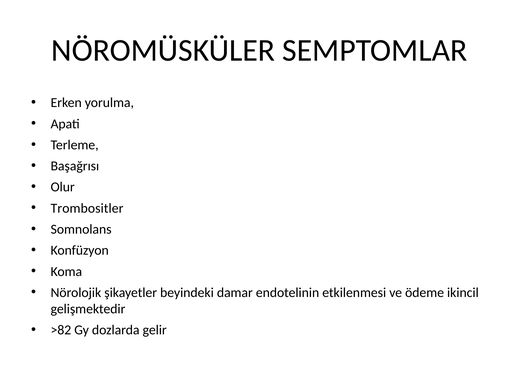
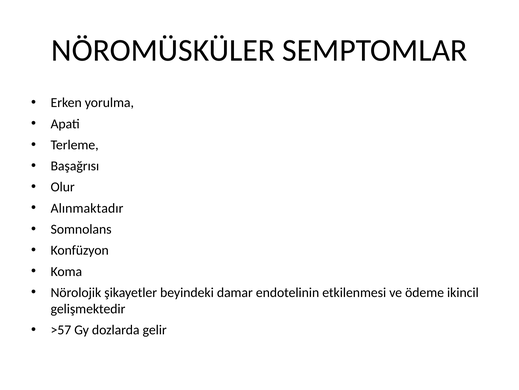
Trombositler: Trombositler -> Alınmaktadır
>82: >82 -> >57
